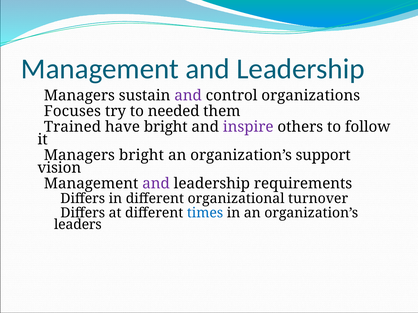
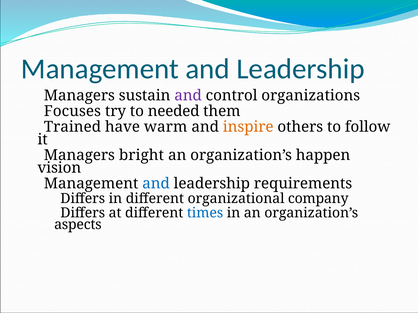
have bright: bright -> warm
inspire colour: purple -> orange
support: support -> happen
and at (156, 184) colour: purple -> blue
turnover: turnover -> company
leaders: leaders -> aspects
